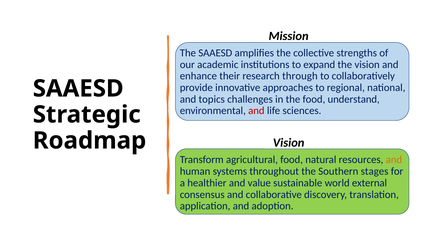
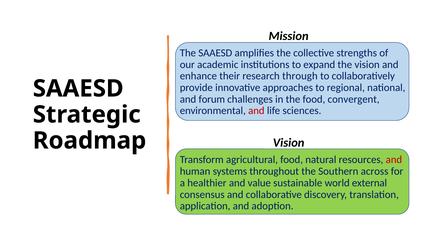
topics: topics -> forum
understand: understand -> convergent
and at (394, 160) colour: orange -> red
stages: stages -> across
